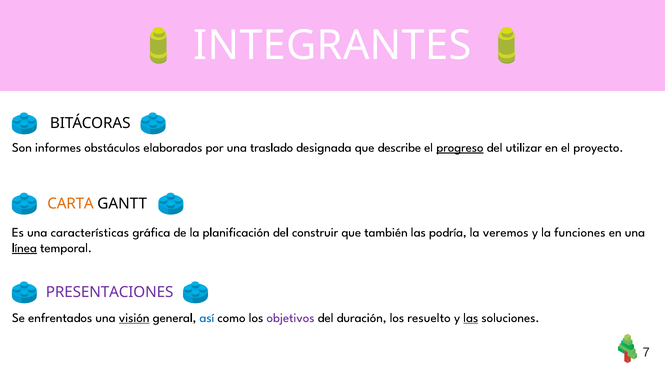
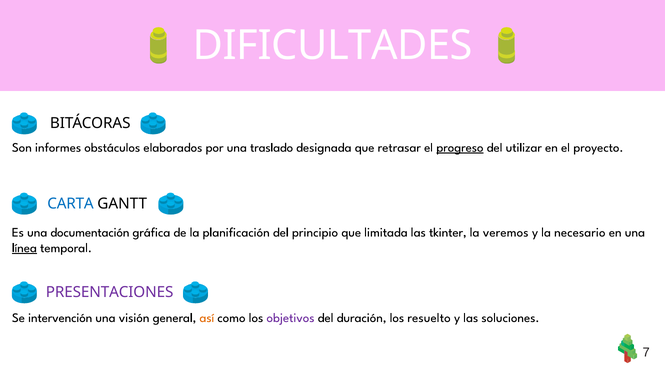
INTEGRANTES: INTEGRANTES -> DIFICULTADES
describe: describe -> retrasar
CARTA colour: orange -> blue
características: características -> documentación
construir: construir -> principio
también: también -> limitada
podría: podría -> tkinter
funciones: funciones -> necesario
enfrentados: enfrentados -> intervención
visión underline: present -> none
así colour: blue -> orange
las at (471, 318) underline: present -> none
